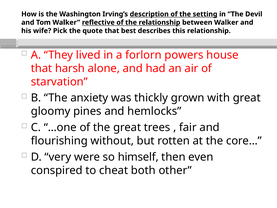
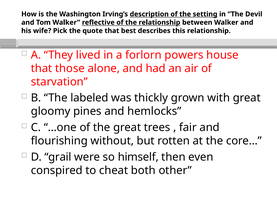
harsh: harsh -> those
anxiety: anxiety -> labeled
very: very -> grail
